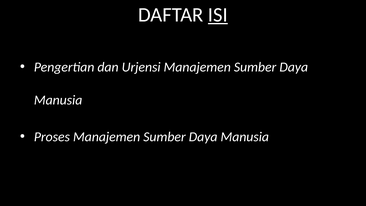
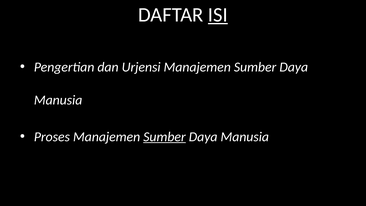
Sumber at (164, 137) underline: none -> present
